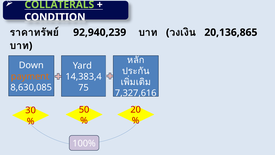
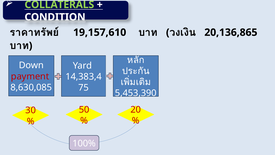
92,940,239: 92,940,239 -> 19,157,610
payment colour: orange -> red
7,327,616: 7,327,616 -> 5,453,390
